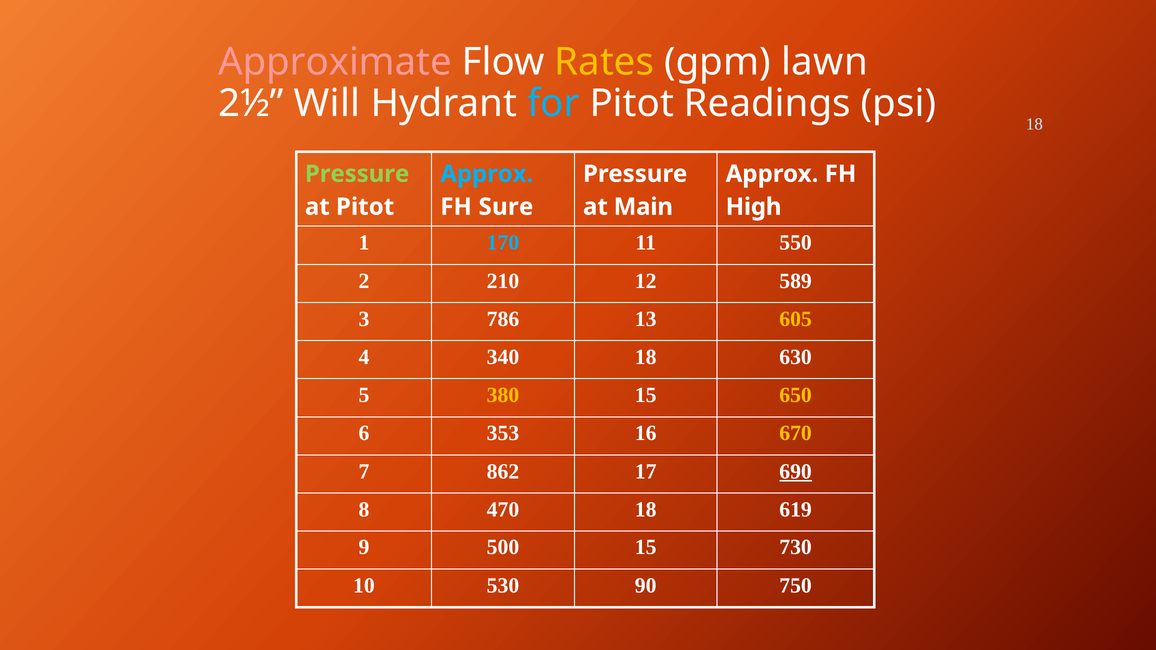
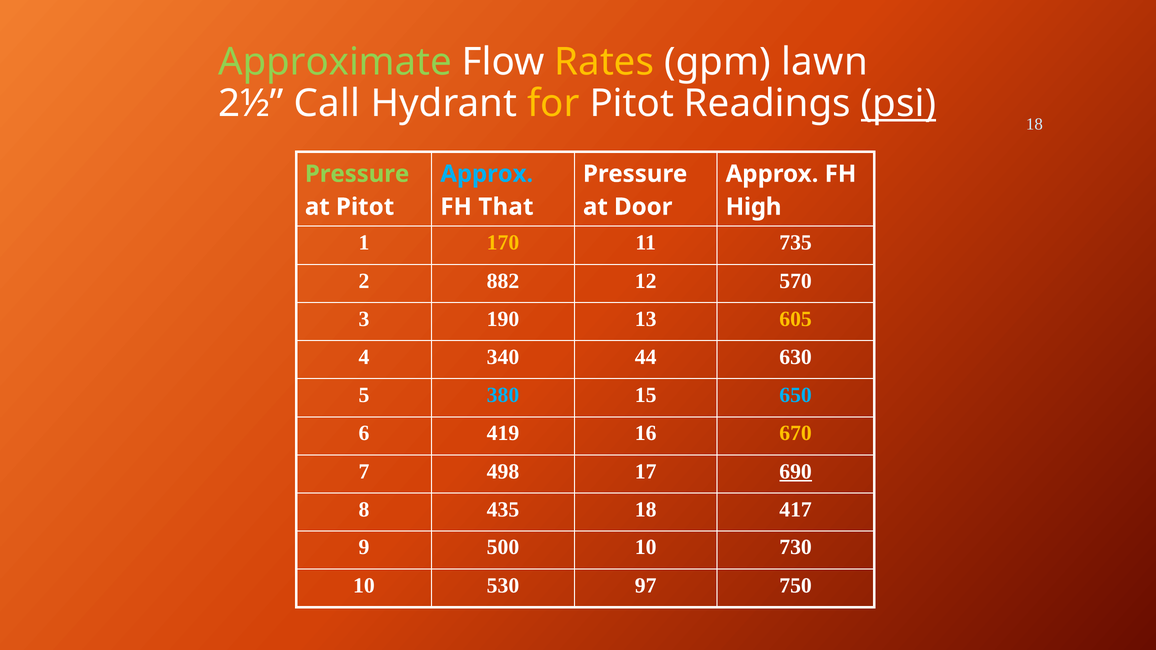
Approximate colour: pink -> light green
Will: Will -> Call
for colour: light blue -> yellow
psi underline: none -> present
Sure: Sure -> That
Main: Main -> Door
170 colour: light blue -> yellow
550: 550 -> 735
210: 210 -> 882
589: 589 -> 570
786: 786 -> 190
340 18: 18 -> 44
380 colour: yellow -> light blue
650 colour: yellow -> light blue
353: 353 -> 419
862: 862 -> 498
470: 470 -> 435
619: 619 -> 417
500 15: 15 -> 10
90: 90 -> 97
